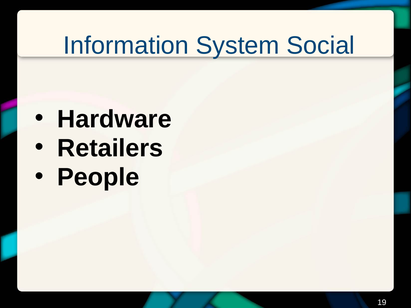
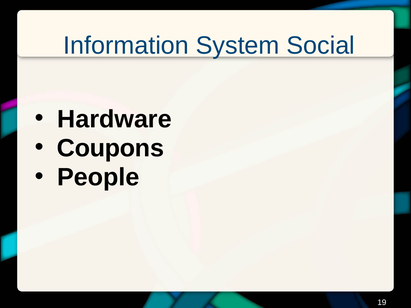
Retailers: Retailers -> Coupons
